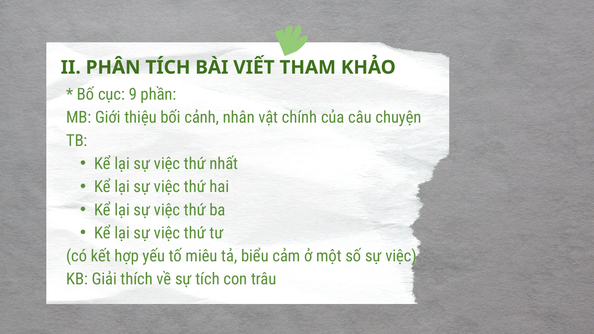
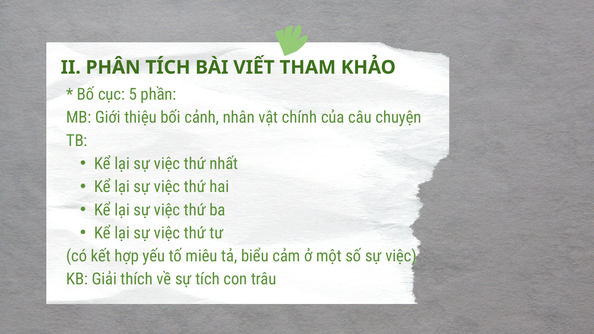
9: 9 -> 5
